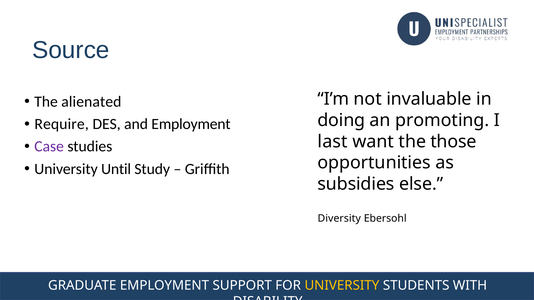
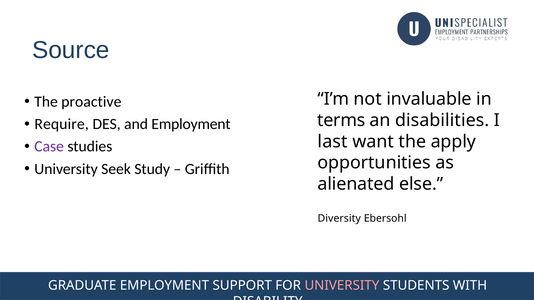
alienated: alienated -> proactive
doing: doing -> terms
promoting: promoting -> disabilities
those: those -> apply
Until: Until -> Seek
subsidies: subsidies -> alienated
UNIVERSITY at (342, 286) colour: yellow -> pink
